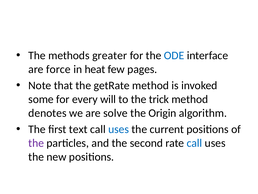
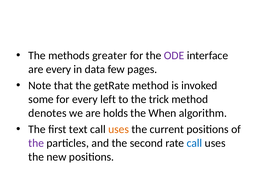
ODE colour: blue -> purple
are force: force -> every
heat: heat -> data
will: will -> left
solve: solve -> holds
Origin: Origin -> When
uses at (119, 129) colour: blue -> orange
